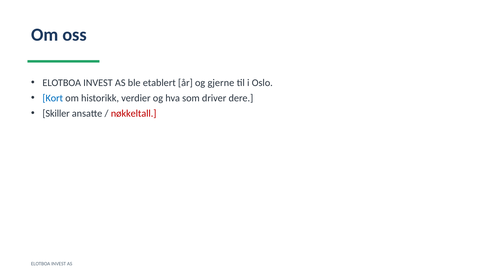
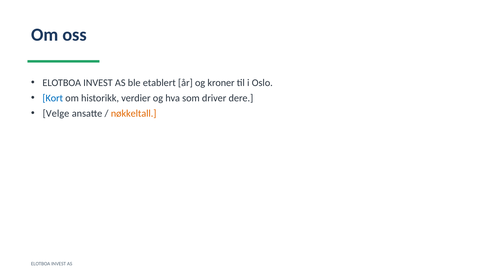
gjerne: gjerne -> kroner
Skiller: Skiller -> Velge
nøkkeltall colour: red -> orange
